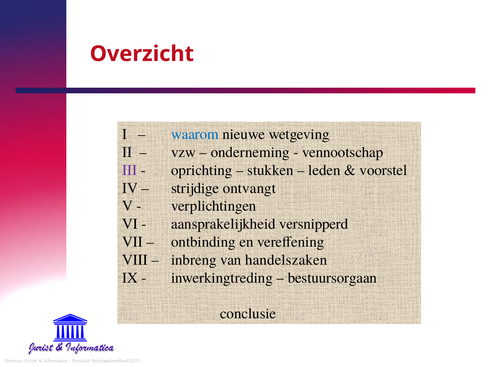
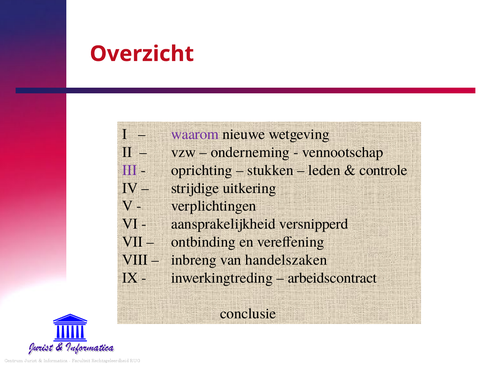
waarom colour: blue -> purple
voorstel: voorstel -> controle
ontvangt: ontvangt -> uitkering
bestuursorgaan: bestuursorgaan -> arbeidscontract
